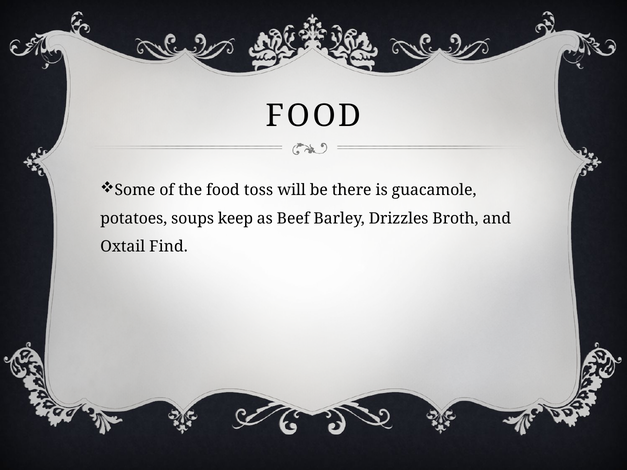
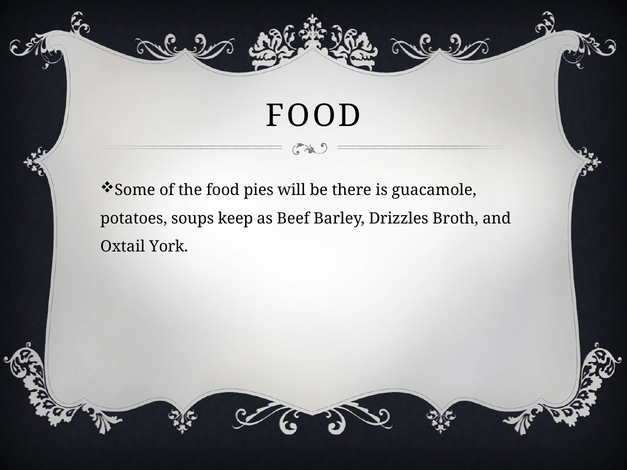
toss: toss -> pies
Find: Find -> York
